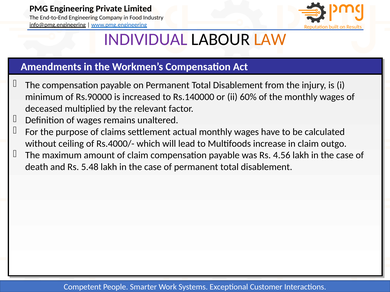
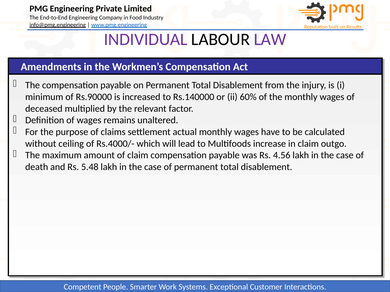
LAW colour: orange -> purple
